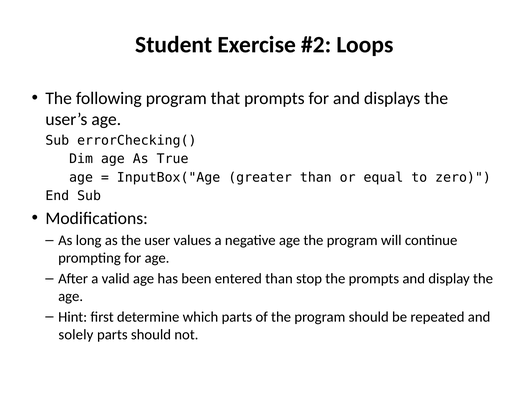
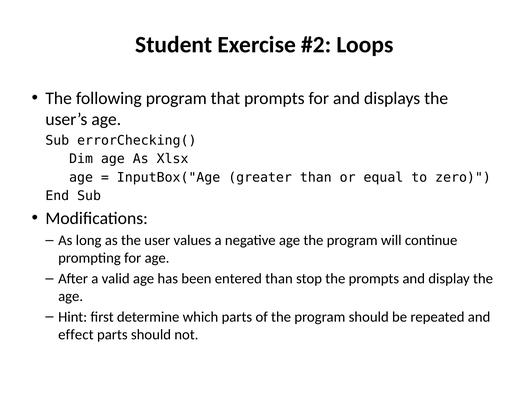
True: True -> Xlsx
solely: solely -> effect
